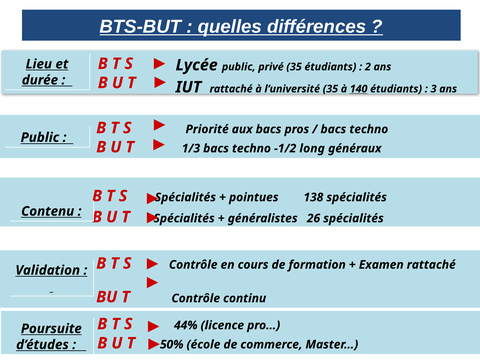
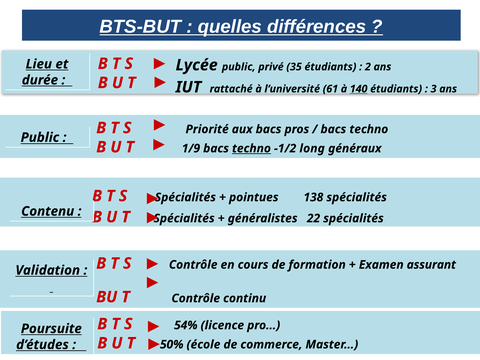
l’université 35: 35 -> 61
1/3: 1/3 -> 1/9
techno at (251, 148) underline: none -> present
26: 26 -> 22
Examen rattaché: rattaché -> assurant
44%: 44% -> 54%
